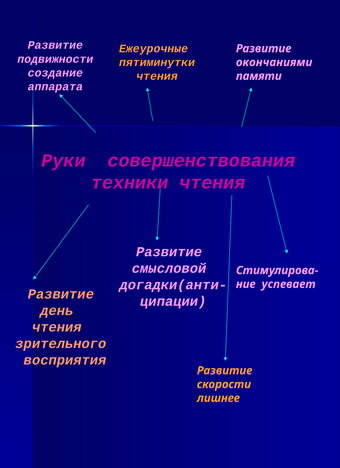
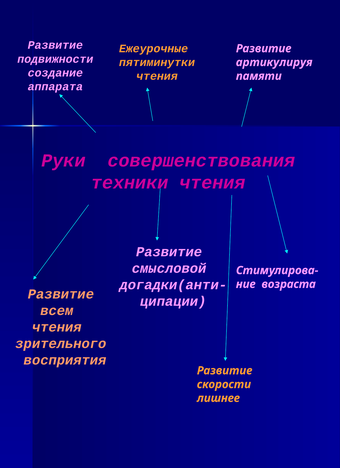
окончаниями: окончаниями -> артикулируя
успевает: успевает -> возраста
день: день -> всем
